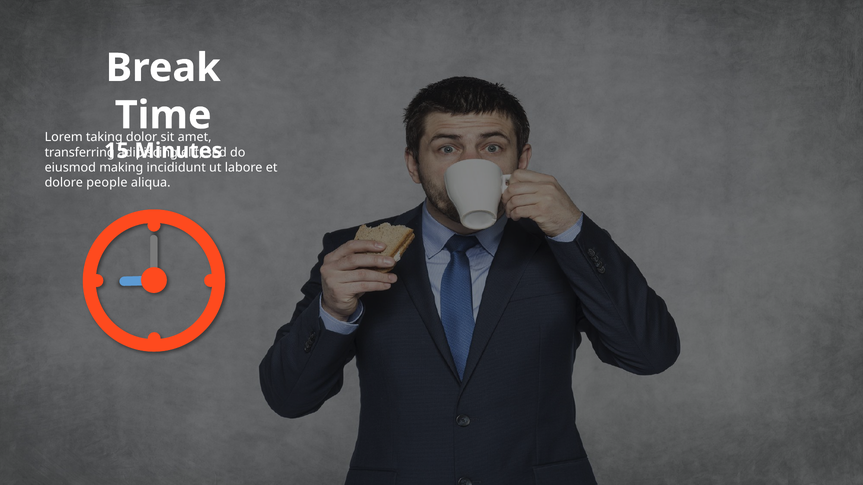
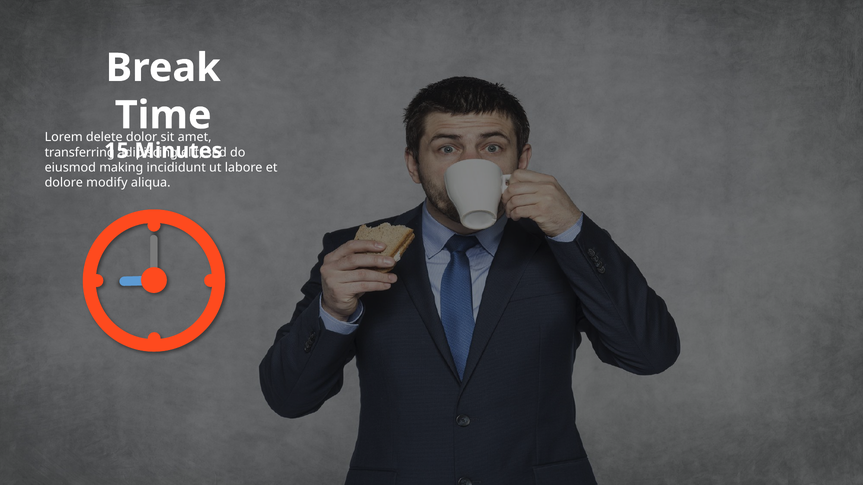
taking: taking -> delete
people: people -> modify
